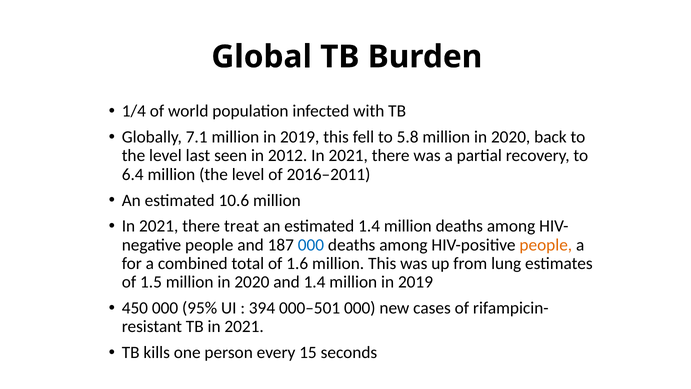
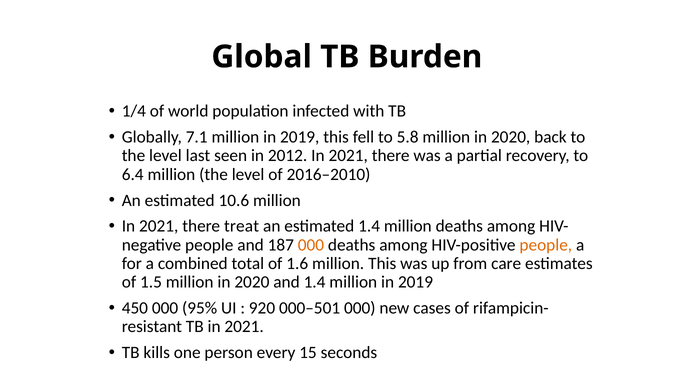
2016–2011: 2016–2011 -> 2016–2010
000 at (311, 245) colour: blue -> orange
lung: lung -> care
394: 394 -> 920
